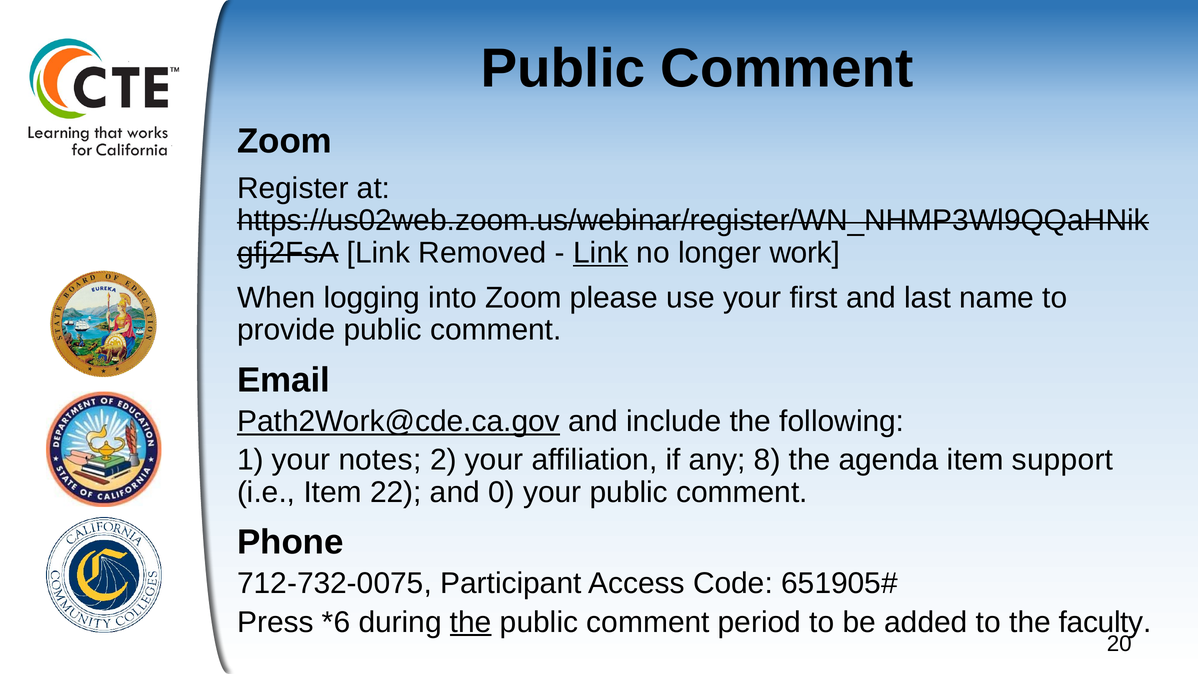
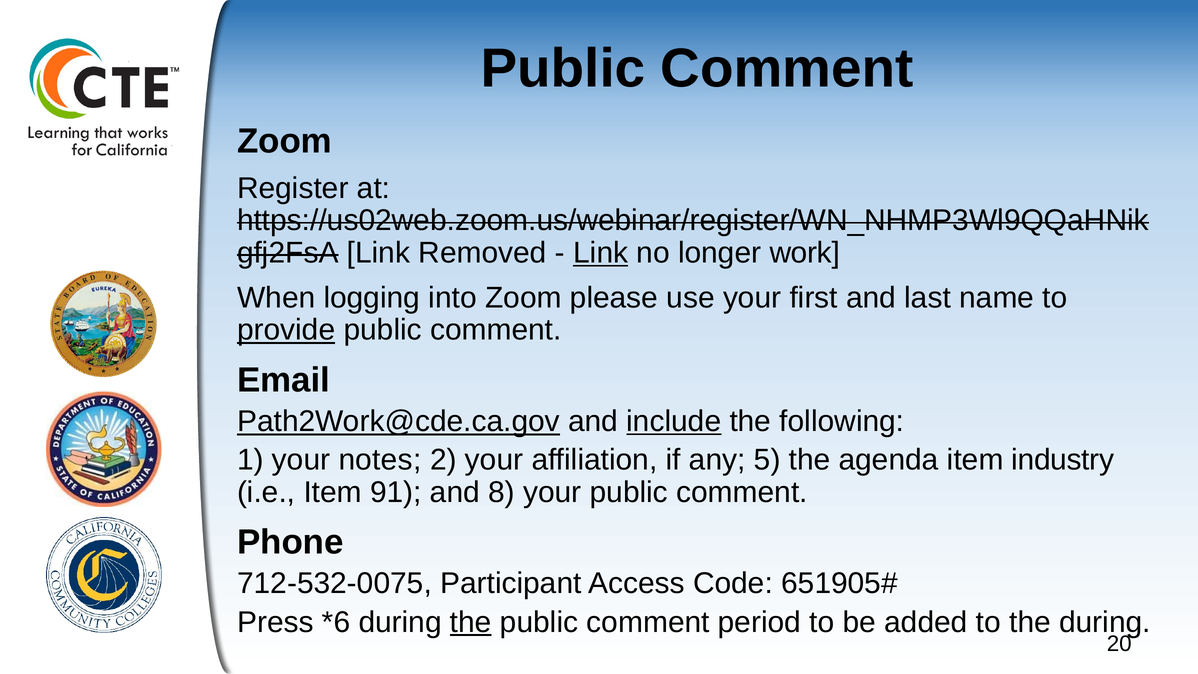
provide underline: none -> present
include underline: none -> present
8: 8 -> 5
support: support -> industry
22: 22 -> 91
0: 0 -> 8
712-732-0075: 712-732-0075 -> 712-532-0075
the faculty: faculty -> during
